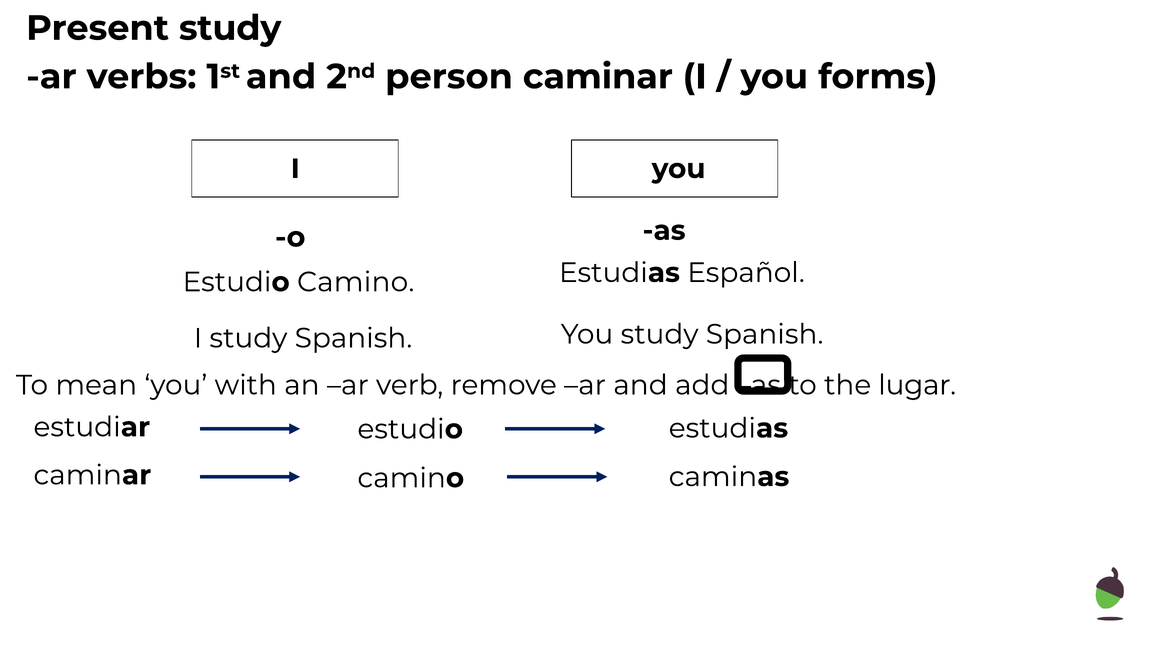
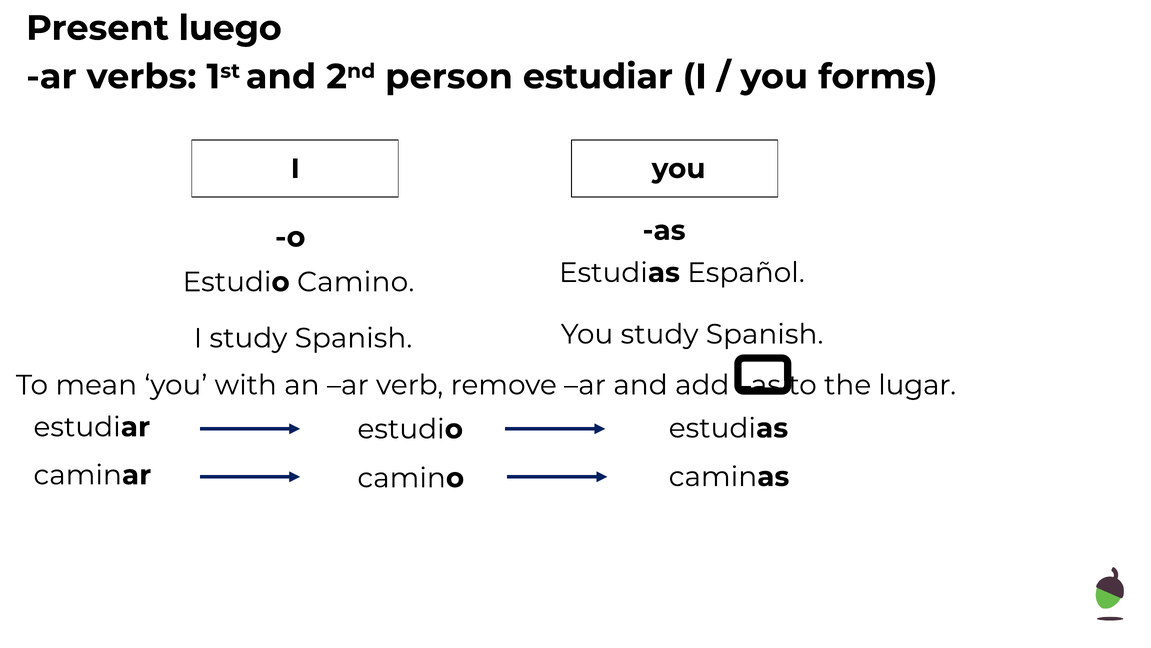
Present study: study -> luego
person caminar: caminar -> estudiar
